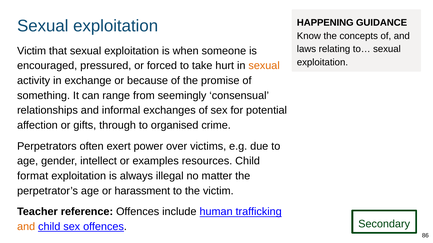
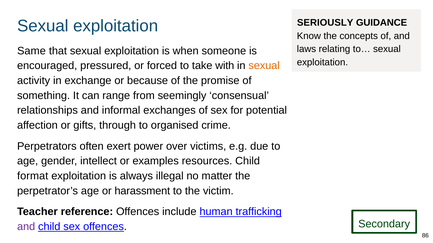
HAPPENING: HAPPENING -> SERIOUSLY
Victim at (32, 51): Victim -> Same
hurt: hurt -> with
and at (26, 227) colour: orange -> purple
